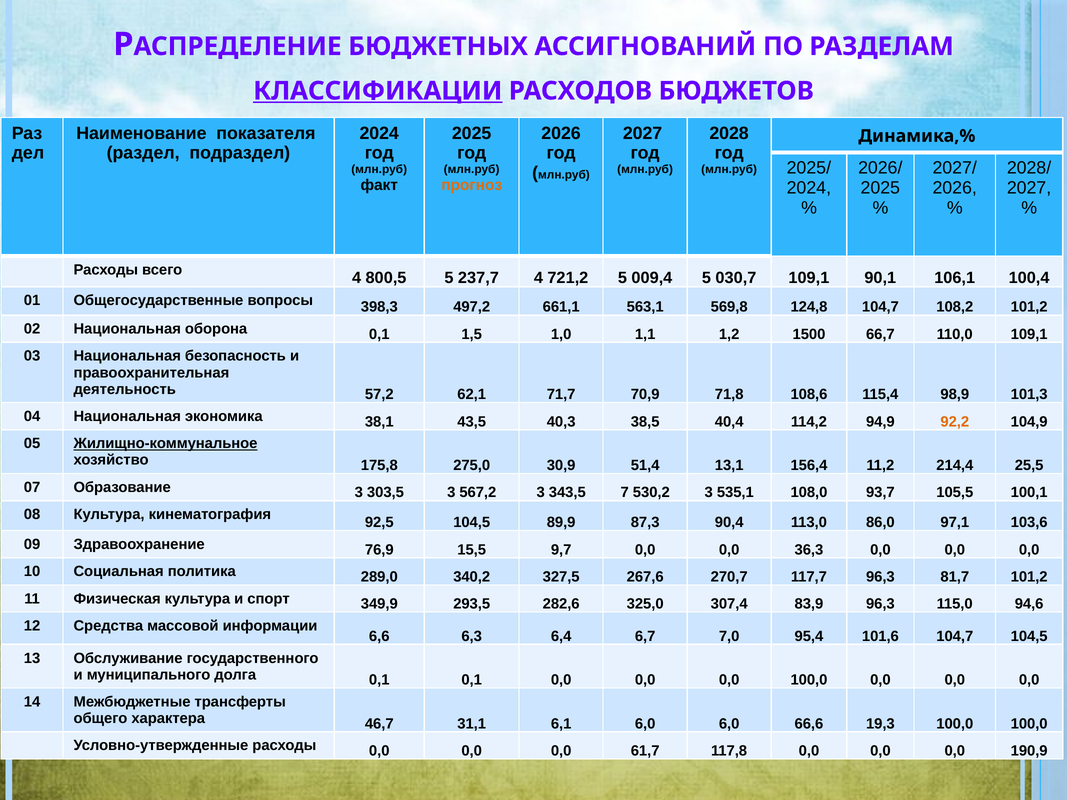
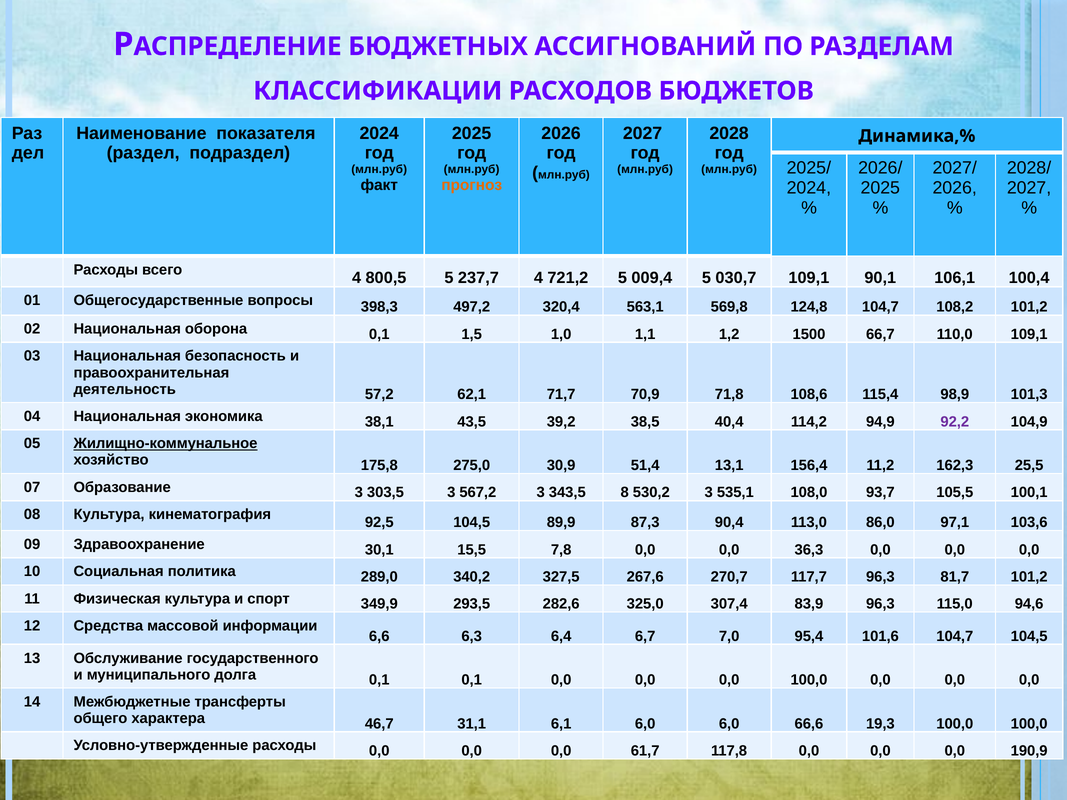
КЛАССИФИКАЦИИ underline: present -> none
661,1: 661,1 -> 320,4
40,3: 40,3 -> 39,2
92,2 colour: orange -> purple
214,4: 214,4 -> 162,3
7: 7 -> 8
76,9: 76,9 -> 30,1
9,7: 9,7 -> 7,8
